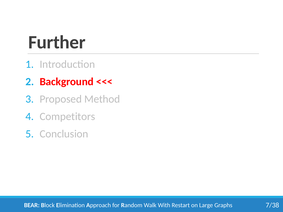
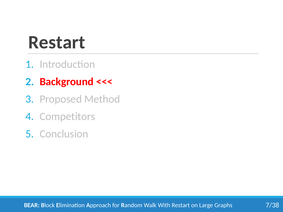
Further at (57, 42): Further -> Restart
